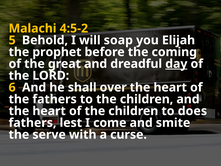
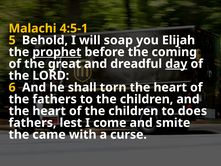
4:5-2: 4:5-2 -> 4:5-1
prophet underline: none -> present
over: over -> torn
serve: serve -> came
